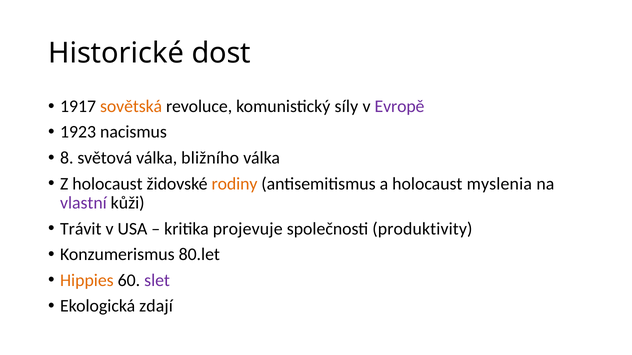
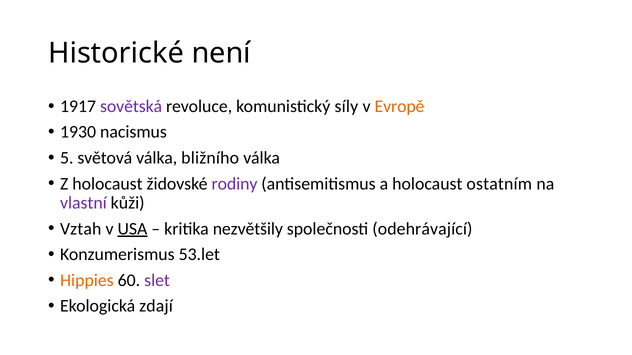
dost: dost -> není
sovětská colour: orange -> purple
Evropě colour: purple -> orange
1923: 1923 -> 1930
8: 8 -> 5
rodiny colour: orange -> purple
myslenia: myslenia -> ostatním
Trávit: Trávit -> Vztah
USA underline: none -> present
projevuje: projevuje -> nezvětšily
produktivity: produktivity -> odehrávající
80.let: 80.let -> 53.let
